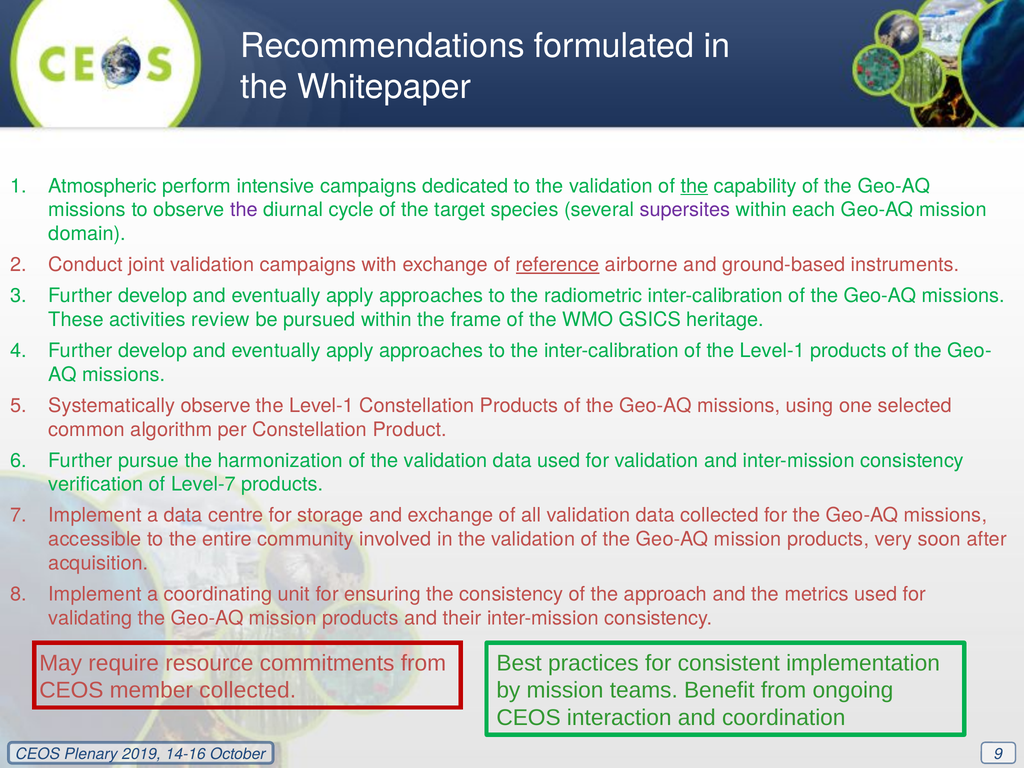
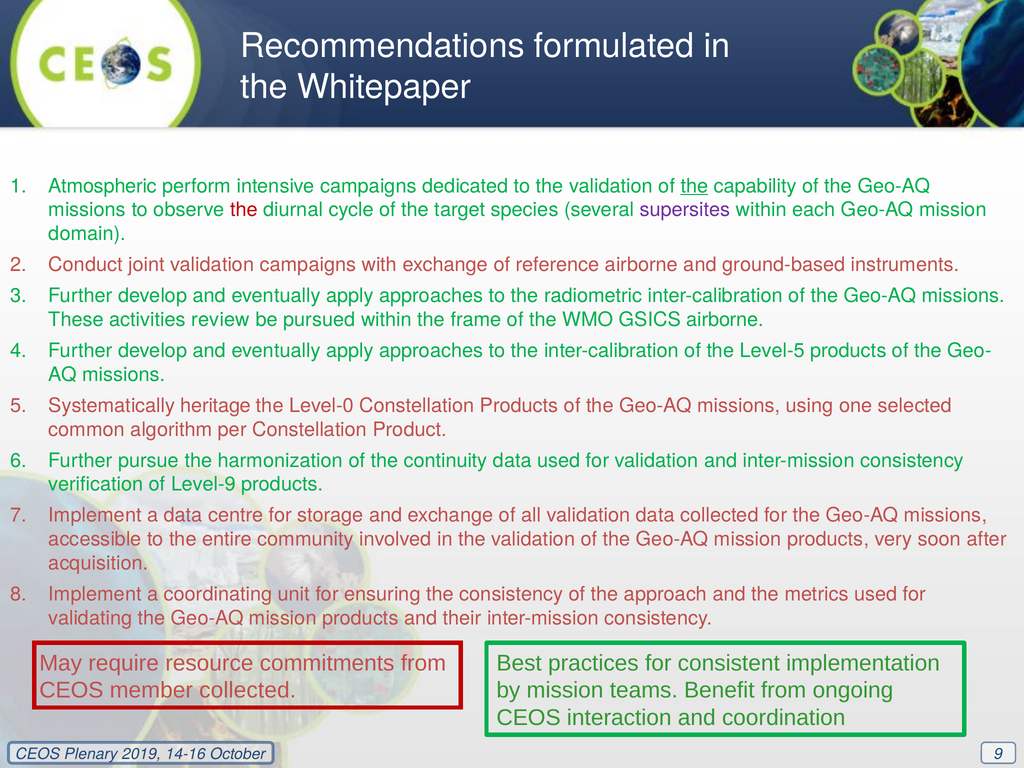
the at (244, 210) colour: purple -> red
reference underline: present -> none
GSICS heritage: heritage -> airborne
of the Level-1: Level-1 -> Level-5
Systematically observe: observe -> heritage
Level-1 at (322, 406): Level-1 -> Level-0
of the validation: validation -> continuity
Level-7: Level-7 -> Level-9
